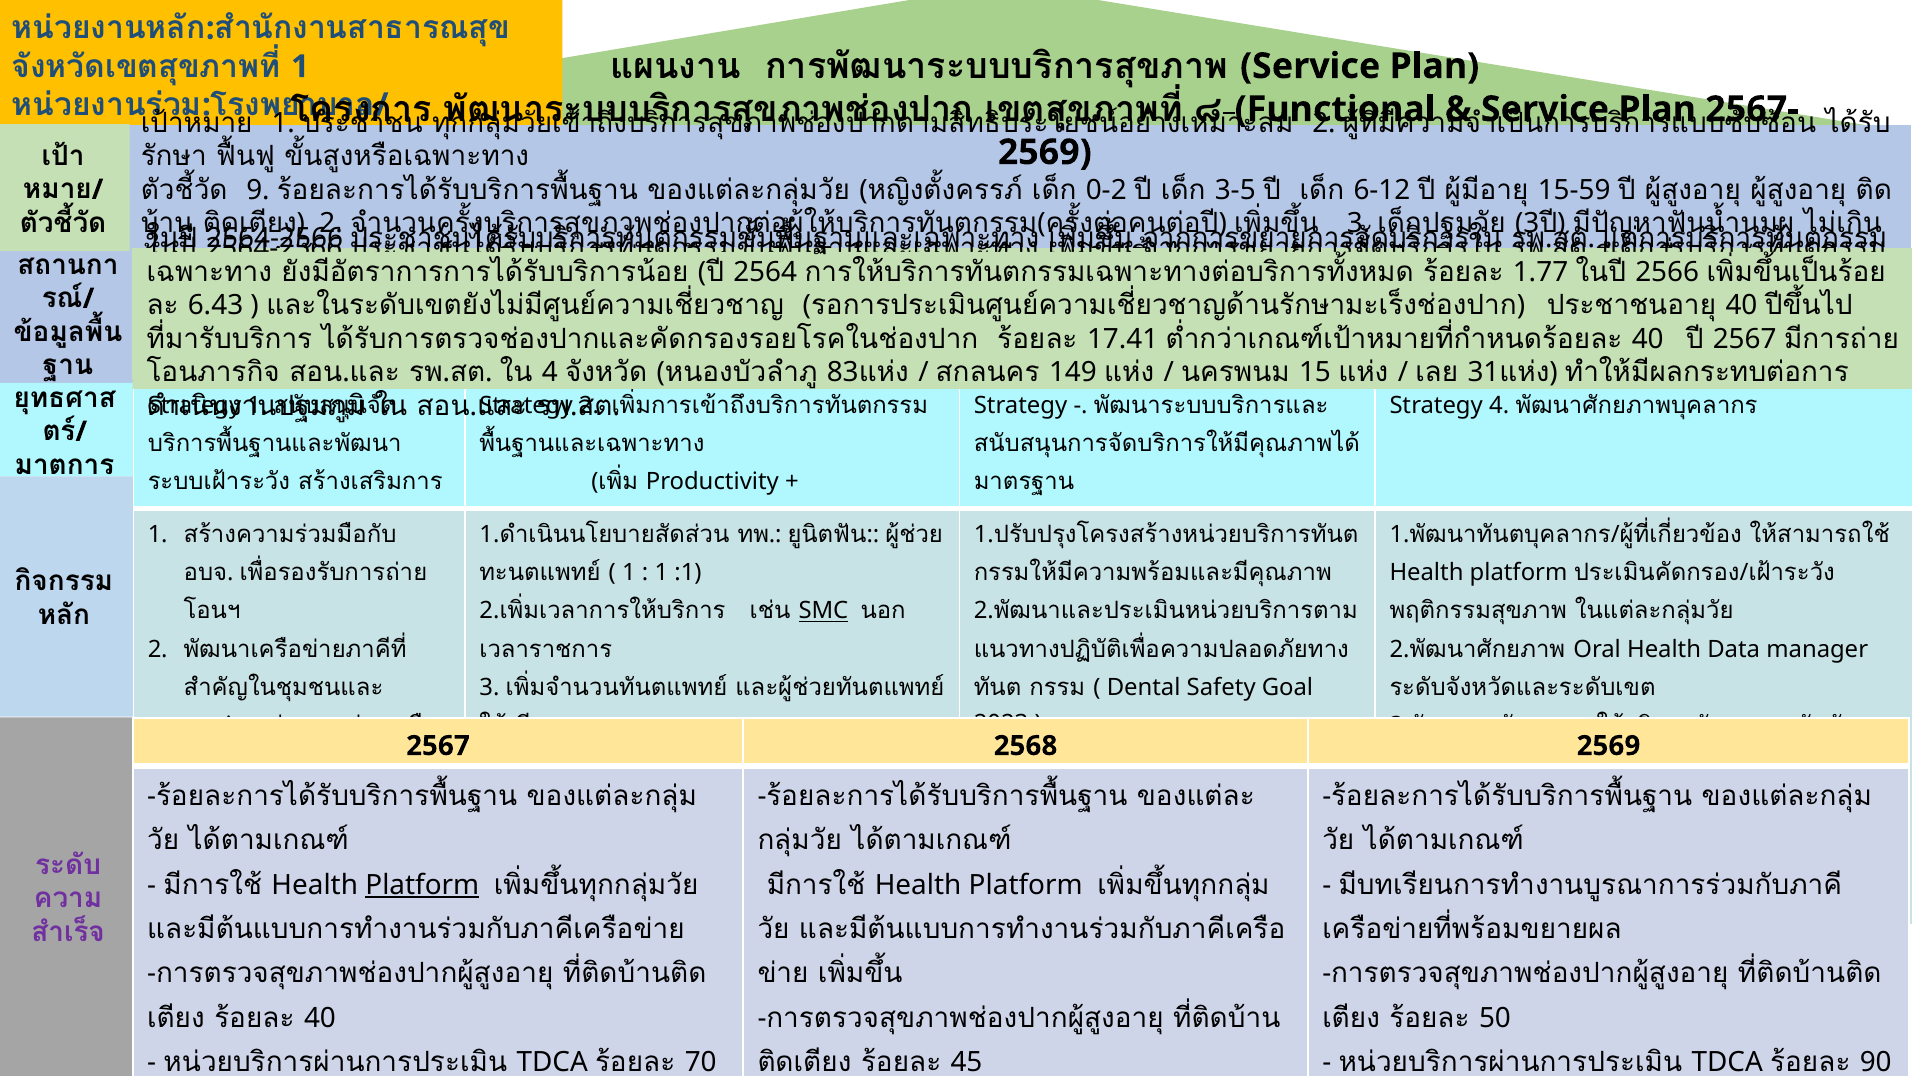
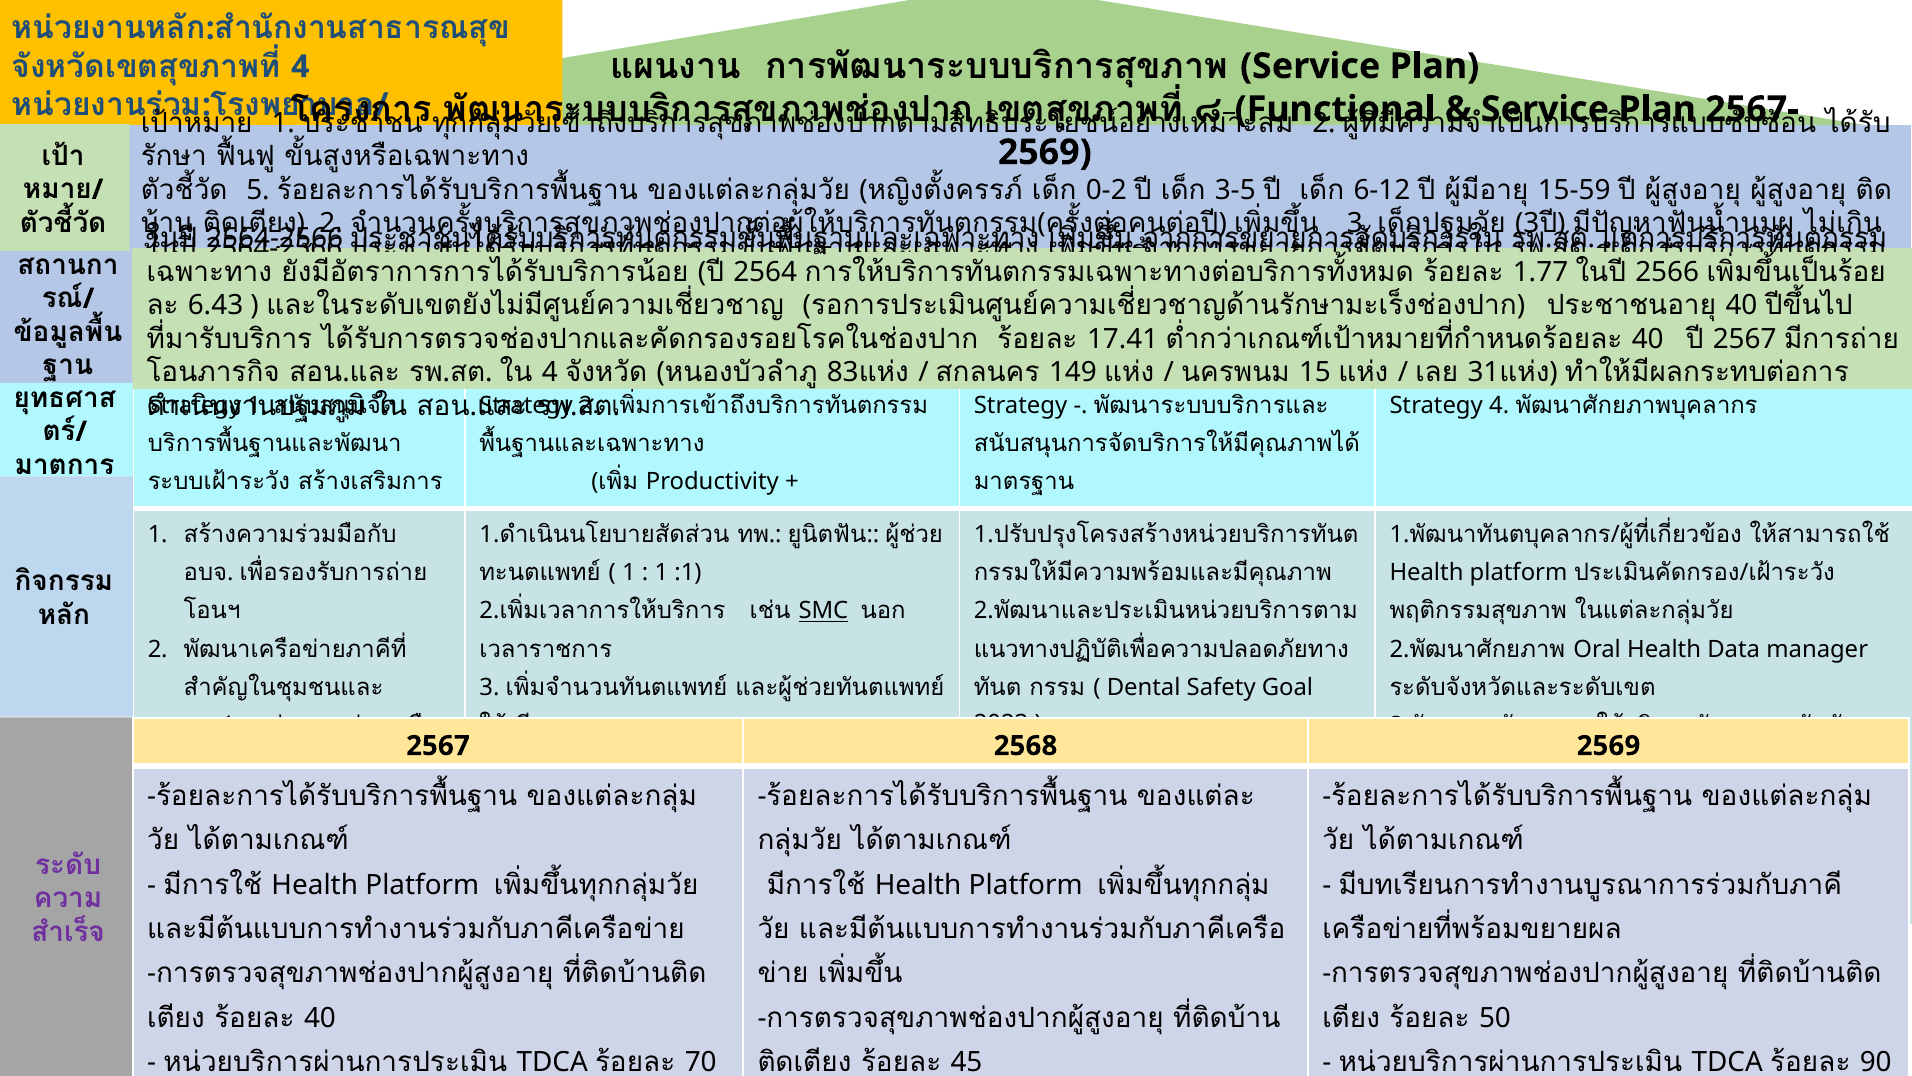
1 at (300, 67): 1 -> 4
9 at (258, 190): 9 -> 5
Platform at (422, 884) underline: present -> none
